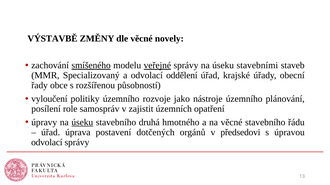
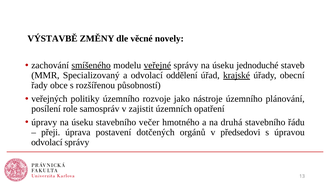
stavebními: stavebními -> jednoduché
krajské underline: none -> present
vyloučení: vyloučení -> veřejných
úseku at (82, 123) underline: present -> none
druhá: druhá -> večer
na věcné: věcné -> druhá
úřad at (51, 133): úřad -> přeji
